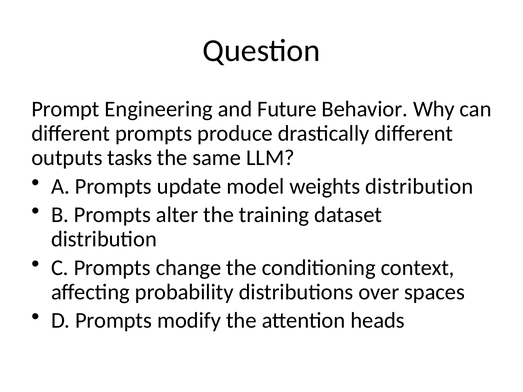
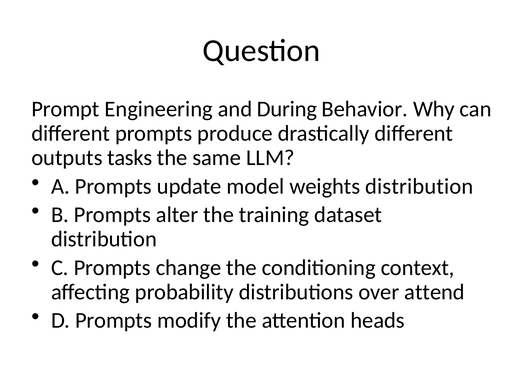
Future: Future -> During
spaces: spaces -> attend
